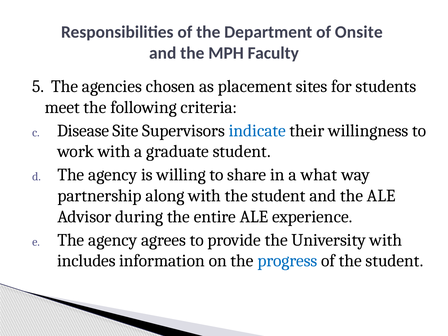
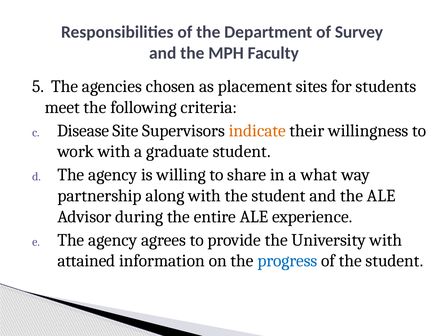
Onsite: Onsite -> Survey
indicate colour: blue -> orange
includes: includes -> attained
